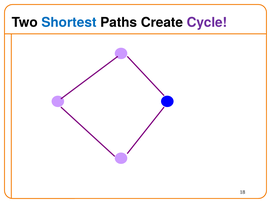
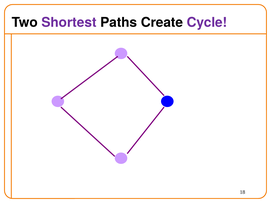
Shortest colour: blue -> purple
